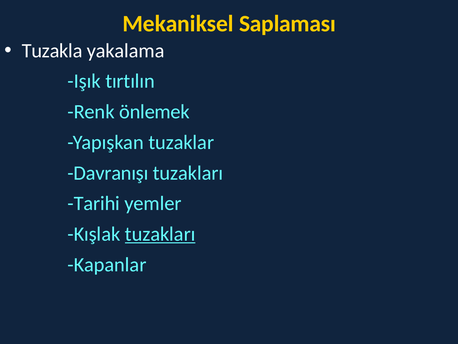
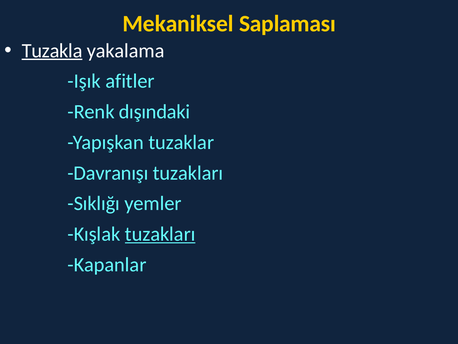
Tuzakla underline: none -> present
tırtılın: tırtılın -> afitler
önlemek: önlemek -> dışındaki
Tarihi: Tarihi -> Sıklığı
